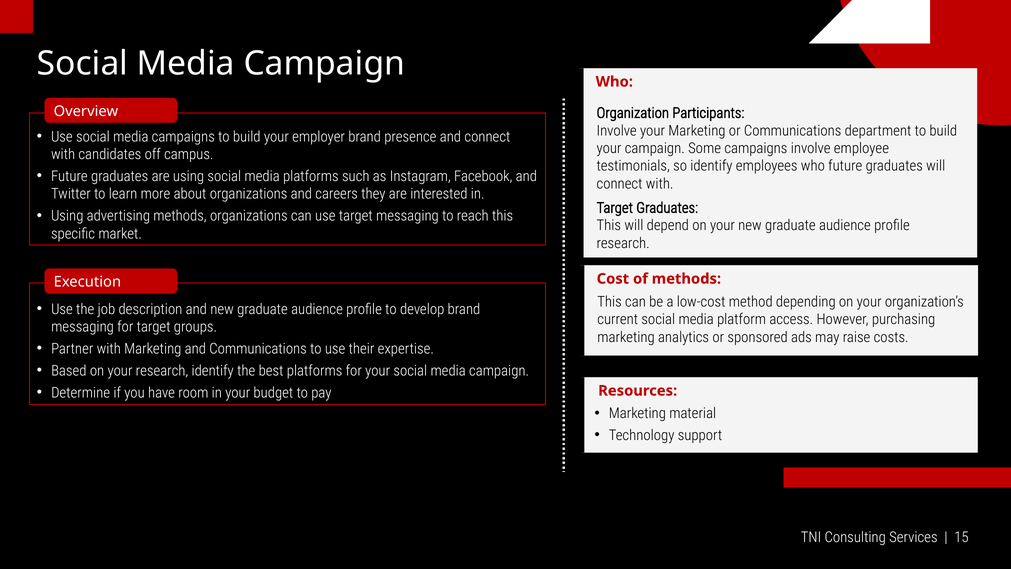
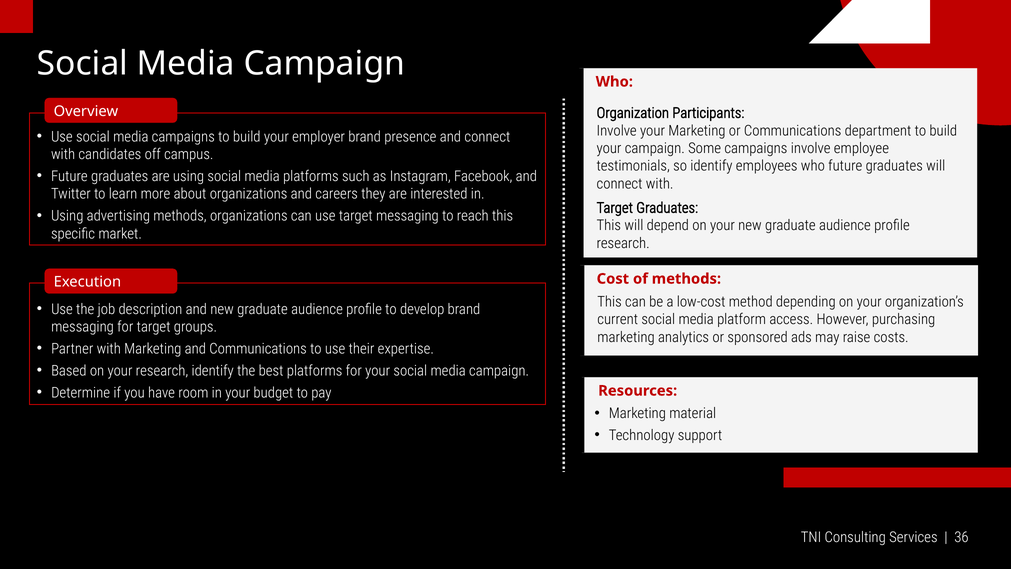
15: 15 -> 36
